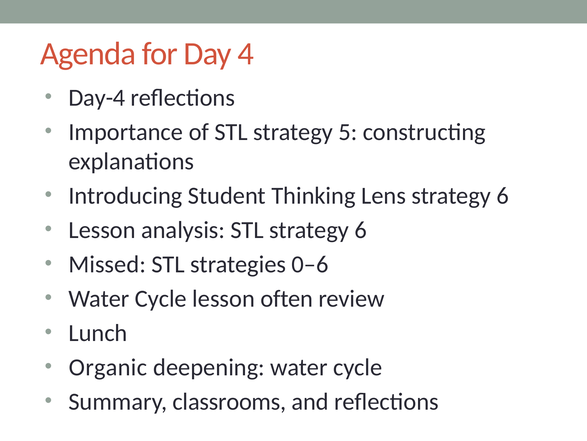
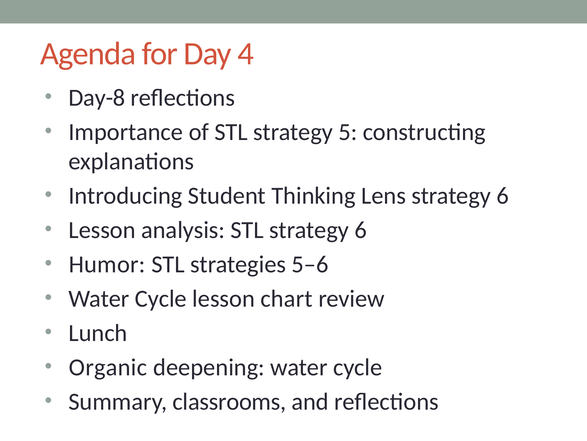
Day-4: Day-4 -> Day-8
Missed: Missed -> Humor
0–6: 0–6 -> 5–6
often: often -> chart
